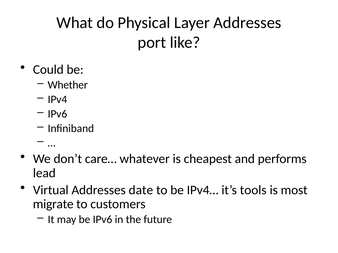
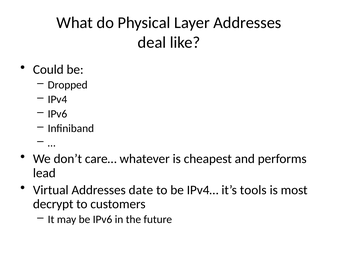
port: port -> deal
Whether: Whether -> Dropped
migrate: migrate -> decrypt
